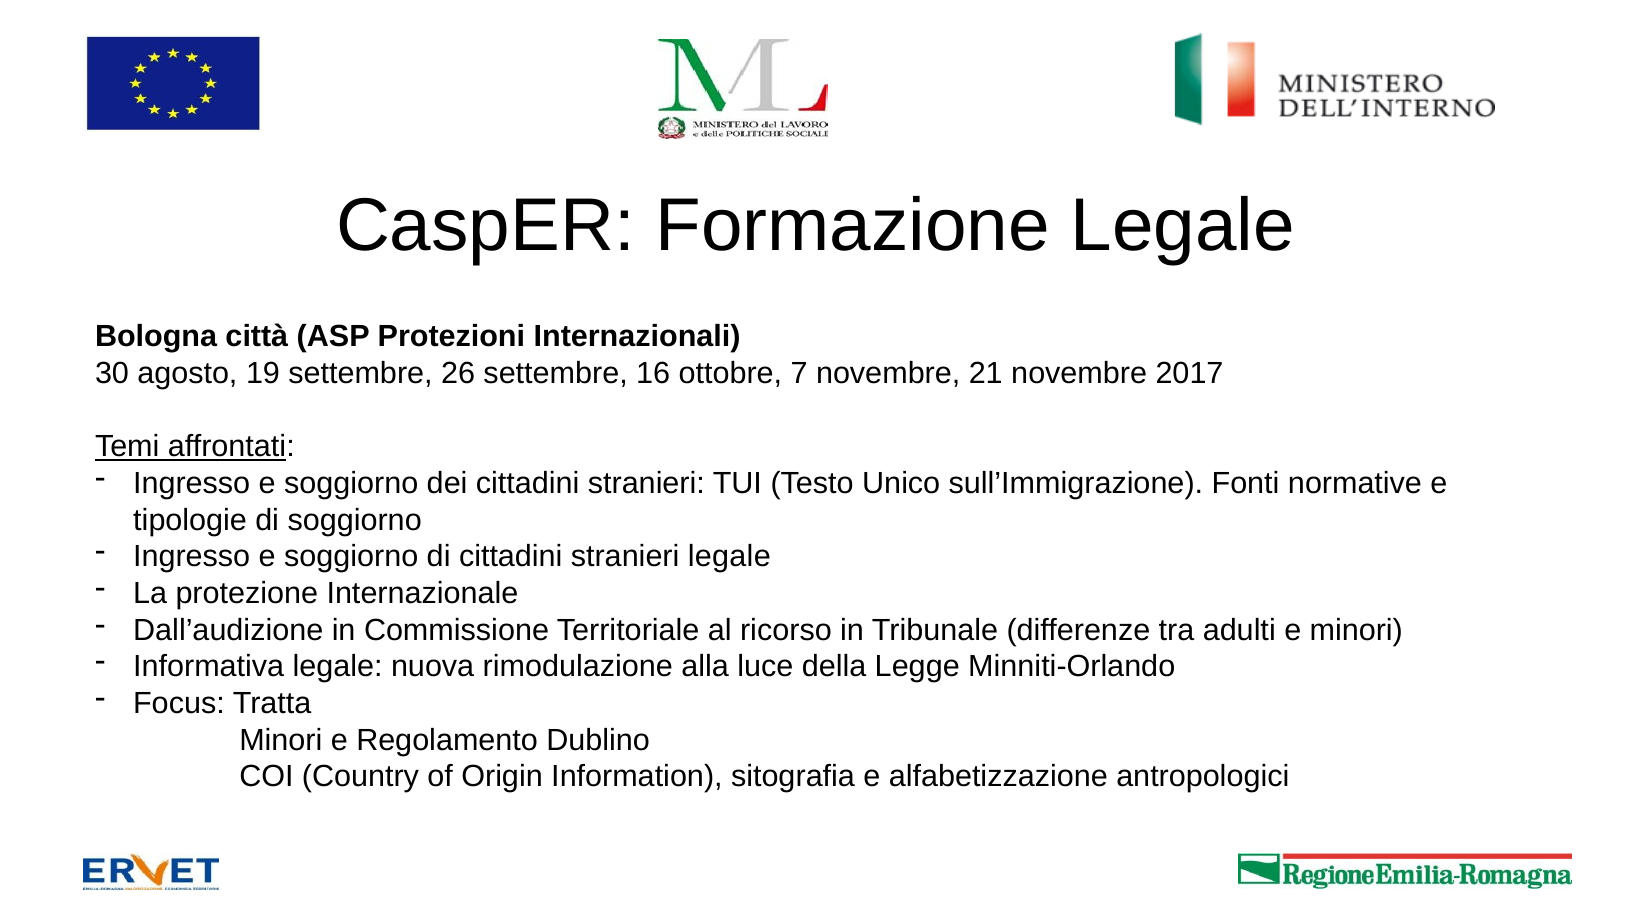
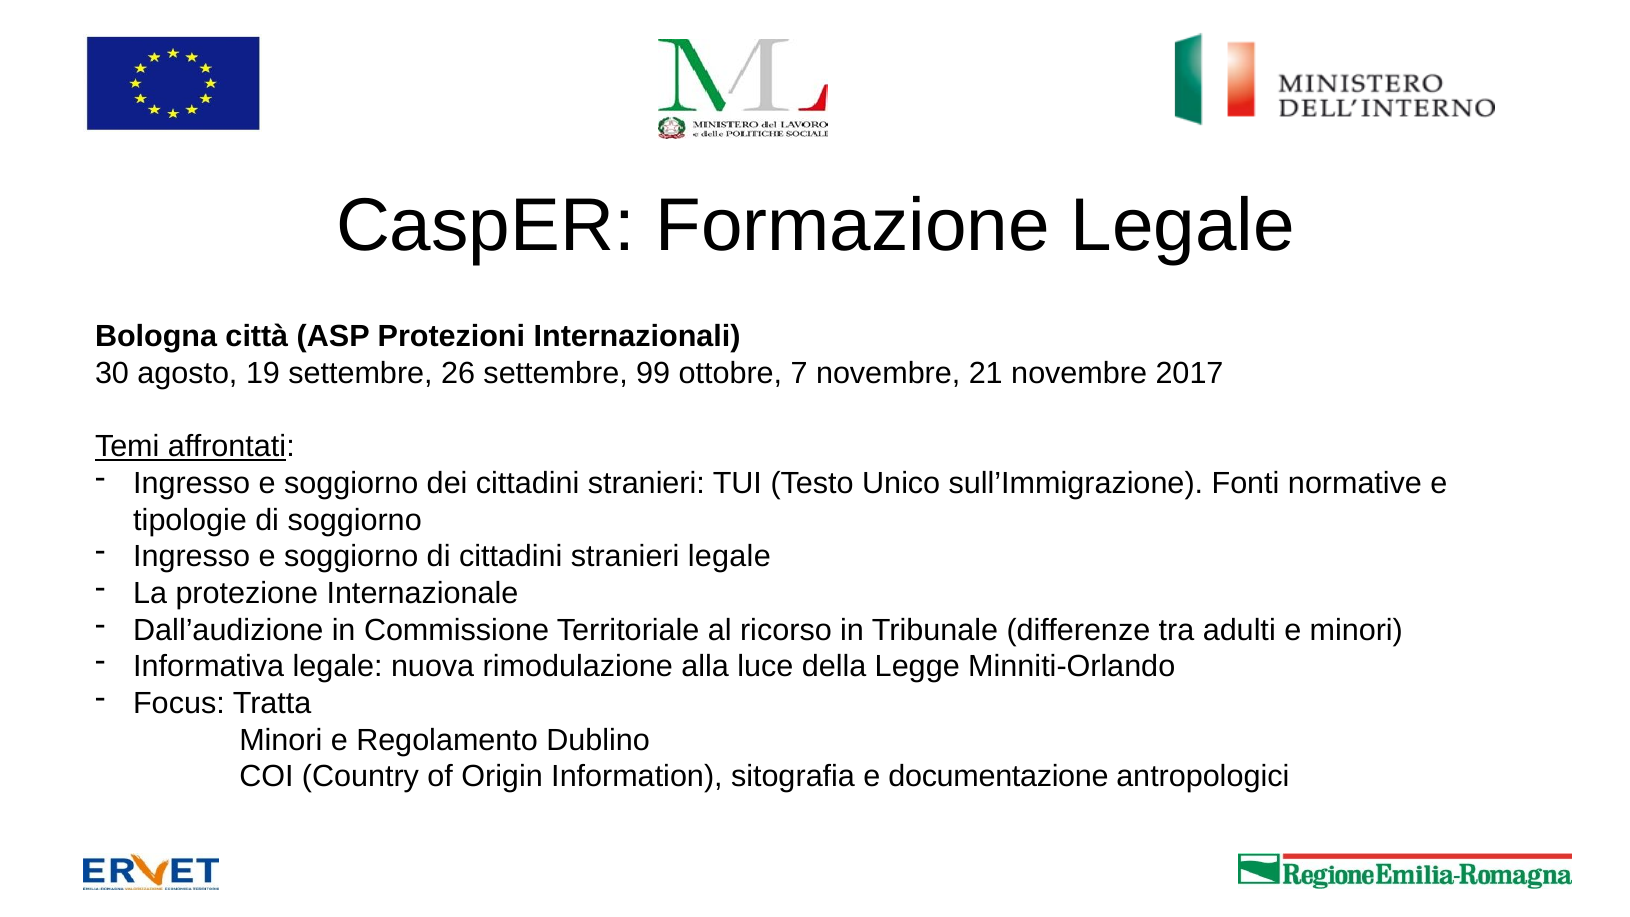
16: 16 -> 99
alfabetizzazione: alfabetizzazione -> documentazione
